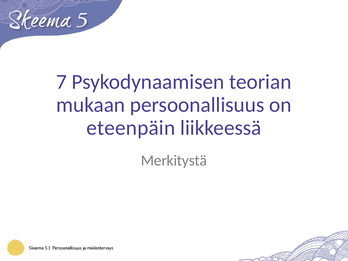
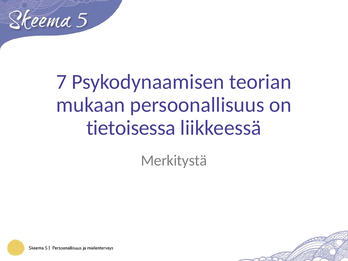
eteenpäin: eteenpäin -> tietoisessa
